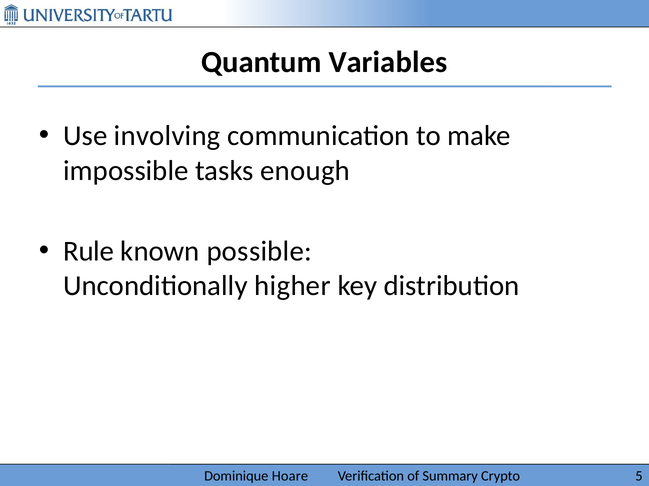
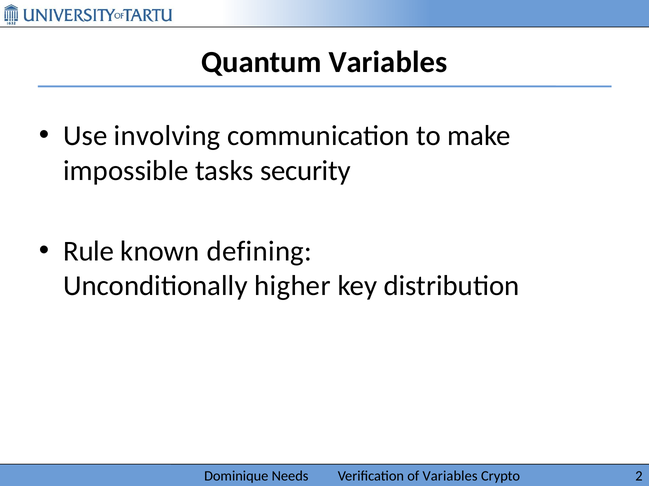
enough: enough -> security
possible: possible -> defining
Hoare: Hoare -> Needs
of Summary: Summary -> Variables
5: 5 -> 2
